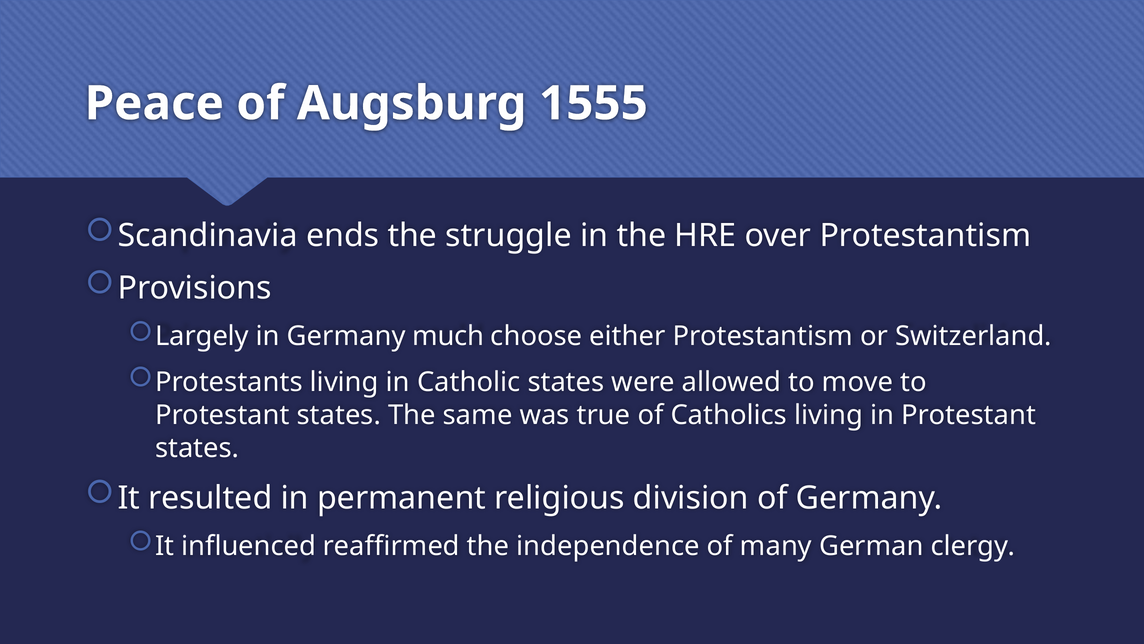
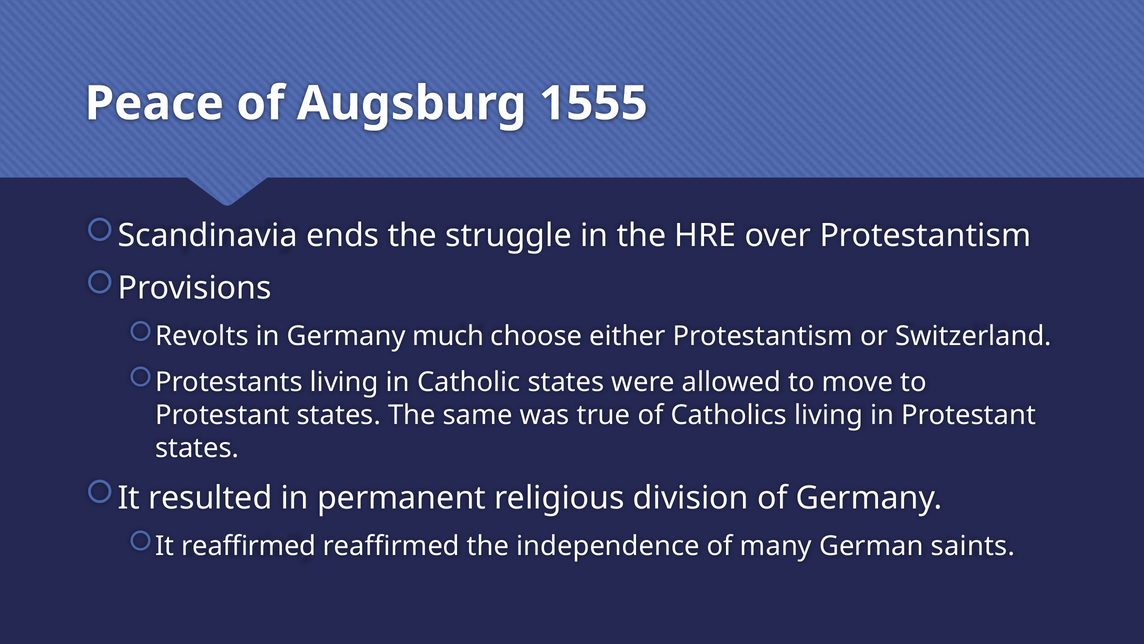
Largely: Largely -> Revolts
It influenced: influenced -> reaffirmed
clergy: clergy -> saints
